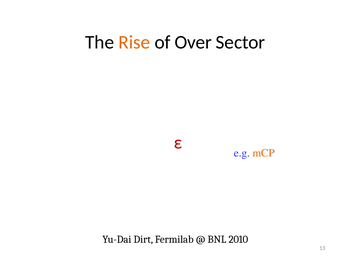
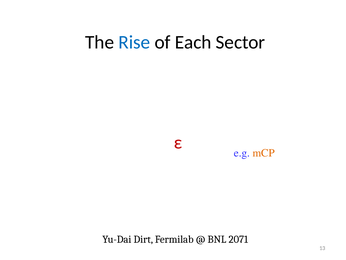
Rise colour: orange -> blue
Over: Over -> Each
2010: 2010 -> 2071
